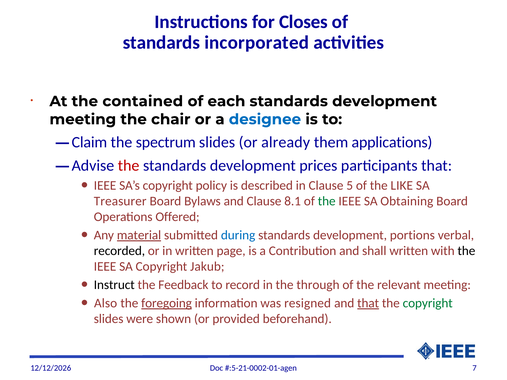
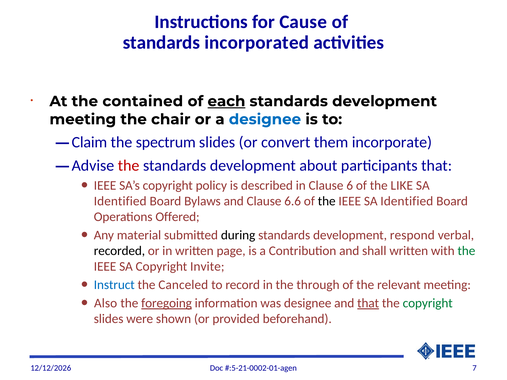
Closes: Closes -> Cause
each underline: none -> present
already: already -> convert
applications: applications -> incorporate
prices: prices -> about
5: 5 -> 6
Treasurer at (120, 201): Treasurer -> Identified
8.1: 8.1 -> 6.6
the at (327, 201) colour: green -> black
IEEE SA Obtaining: Obtaining -> Identified
material underline: present -> none
during colour: blue -> black
portions: portions -> respond
the at (466, 251) colour: black -> green
Jakub: Jakub -> Invite
Instruct colour: black -> blue
Feedback: Feedback -> Canceled
was resigned: resigned -> designee
